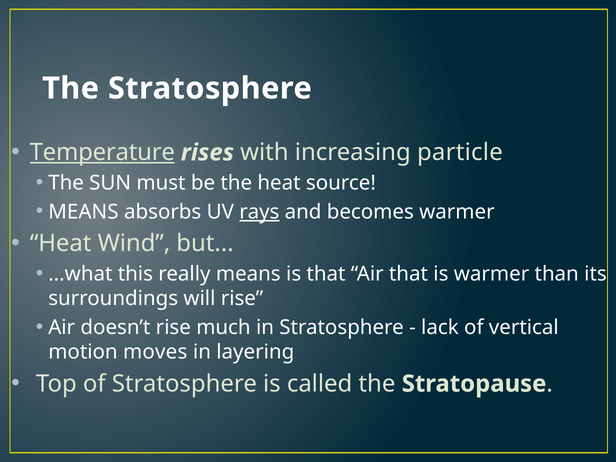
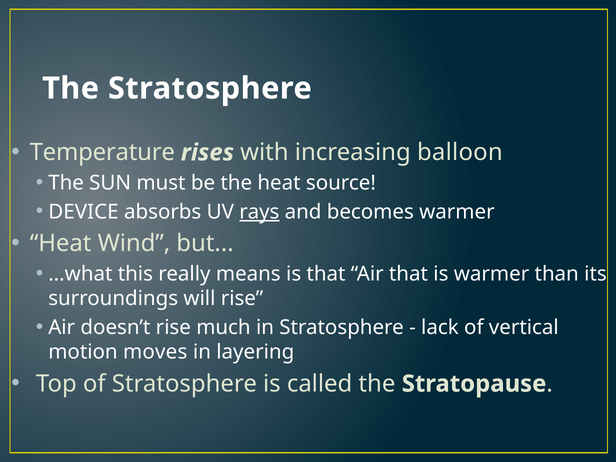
Temperature underline: present -> none
particle: particle -> balloon
MEANS at (83, 212): MEANS -> DEVICE
